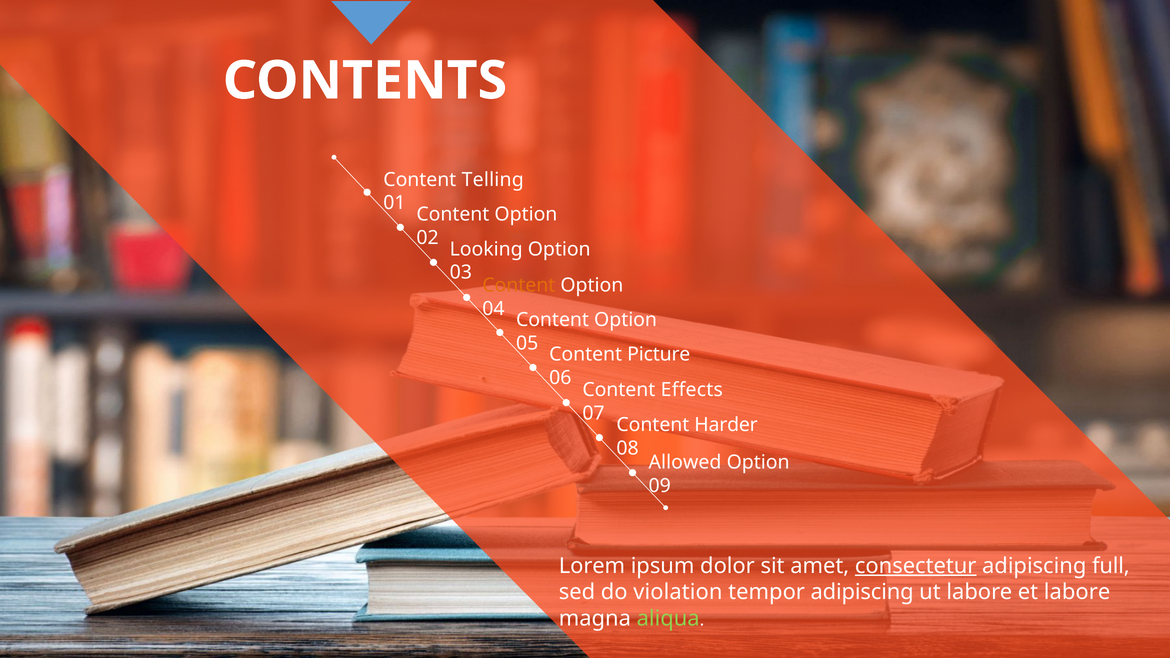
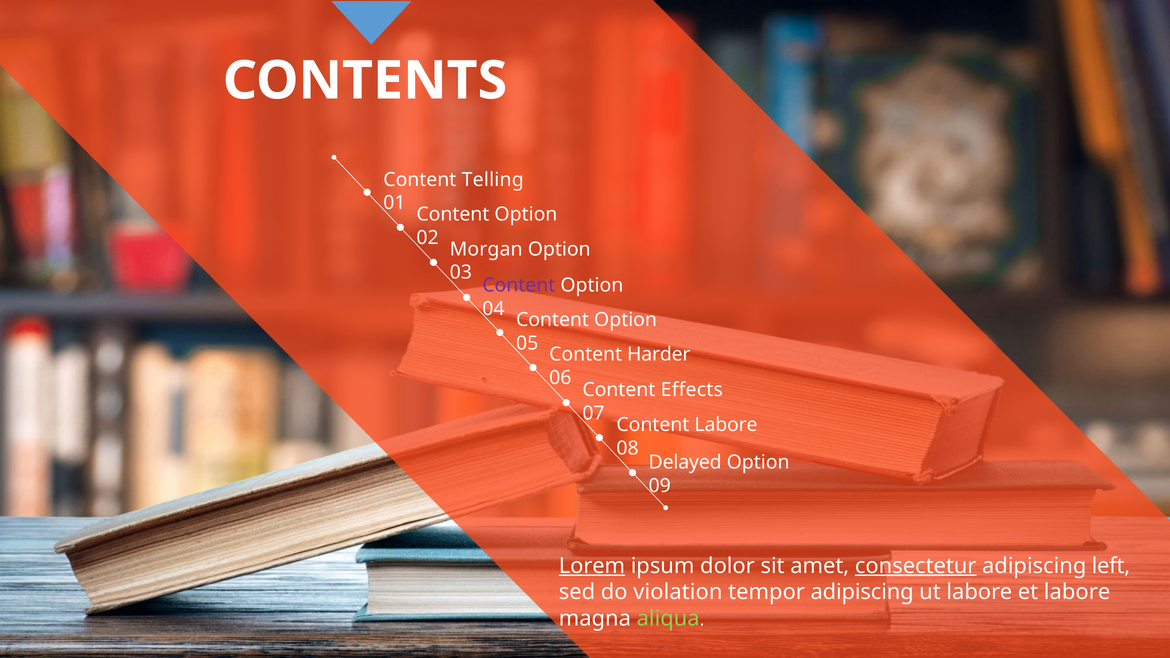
Looking: Looking -> Morgan
Content at (519, 285) colour: orange -> purple
Picture: Picture -> Harder
Content Harder: Harder -> Labore
Allowed: Allowed -> Delayed
Lorem underline: none -> present
full: full -> left
